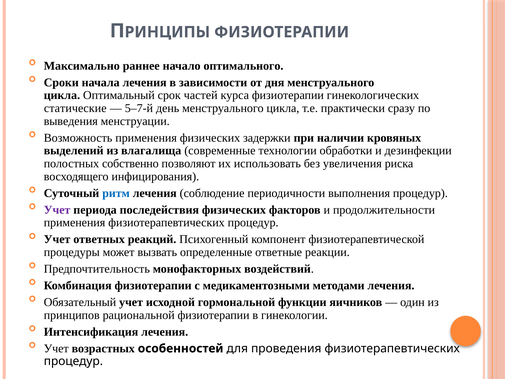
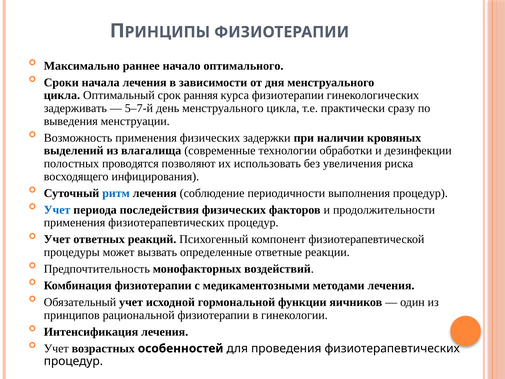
частей: частей -> ранняя
статические: статические -> задерживать
собственно: собственно -> проводятся
Учет at (57, 210) colour: purple -> blue
